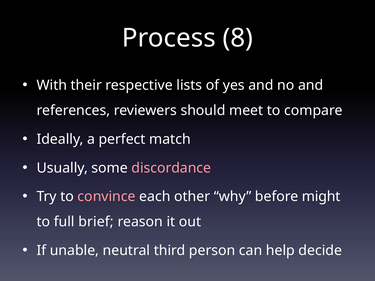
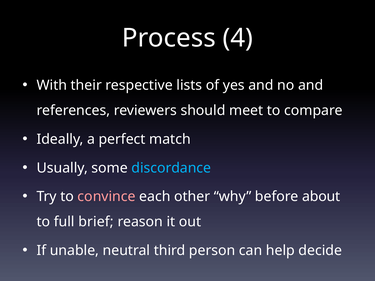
8: 8 -> 4
discordance colour: pink -> light blue
might: might -> about
